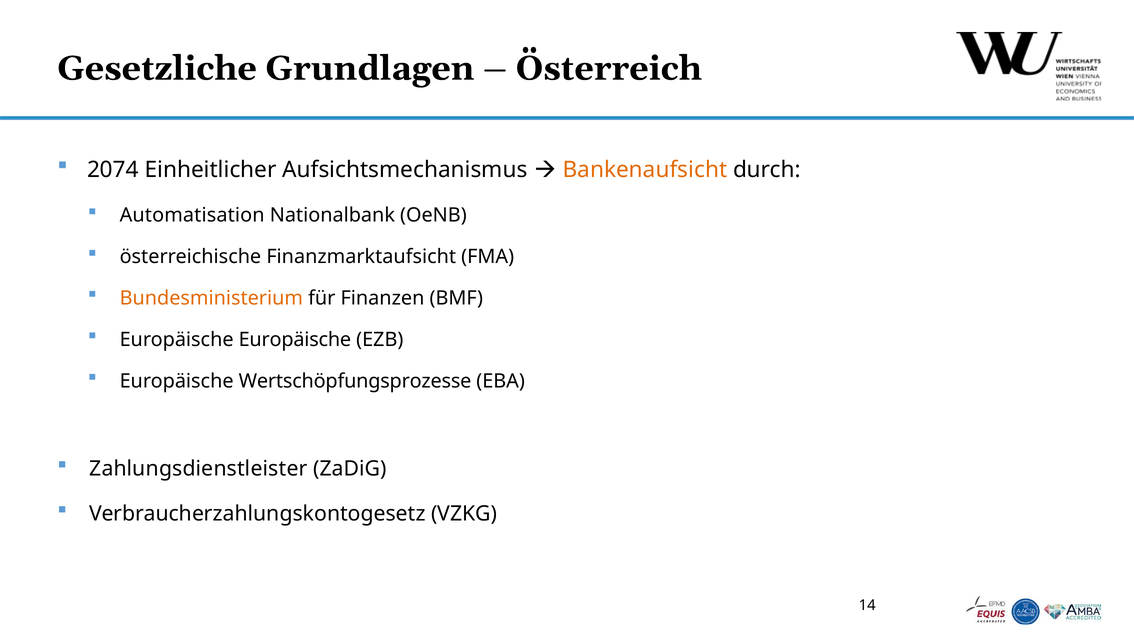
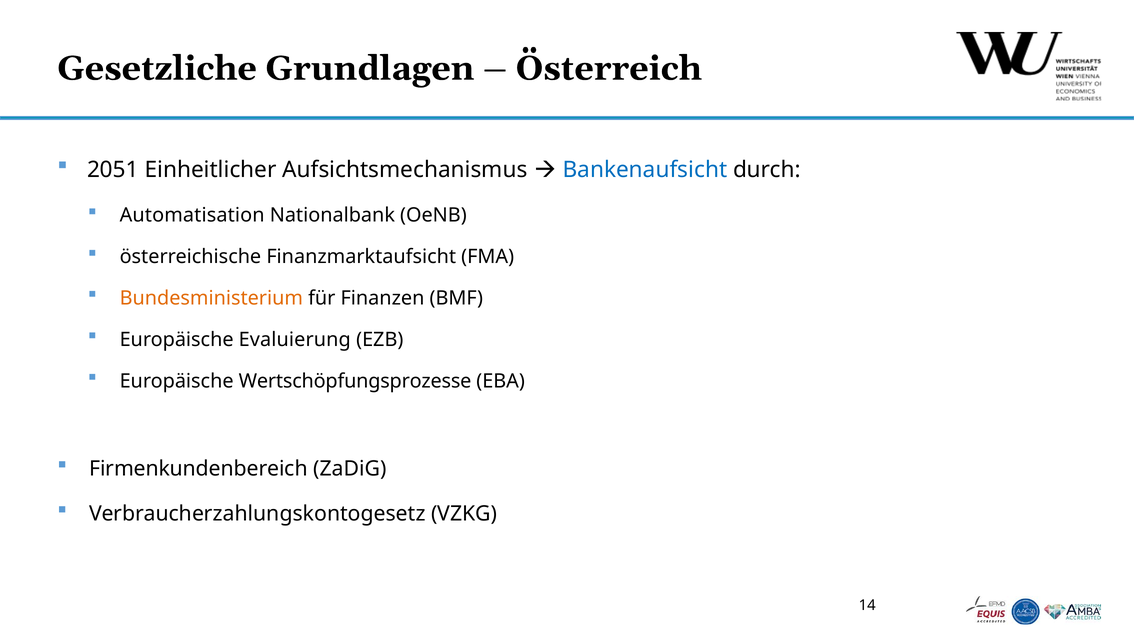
2074: 2074 -> 2051
Bankenaufsicht colour: orange -> blue
Europäische Europäische: Europäische -> Evaluierung
Zahlungsdienstleister: Zahlungsdienstleister -> Firmenkundenbereich
